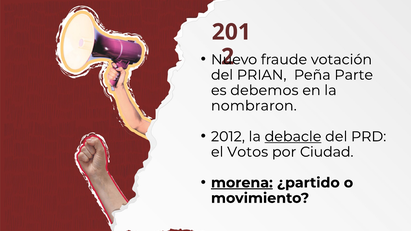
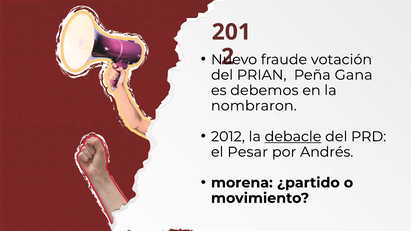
Parte: Parte -> Gana
Votos: Votos -> Pesar
Ciudad: Ciudad -> Andrés
morena underline: present -> none
